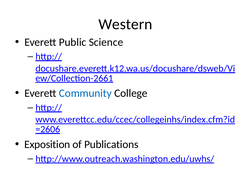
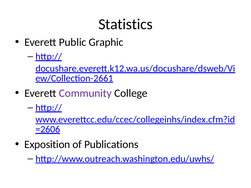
Western: Western -> Statistics
Science: Science -> Graphic
Community colour: blue -> purple
